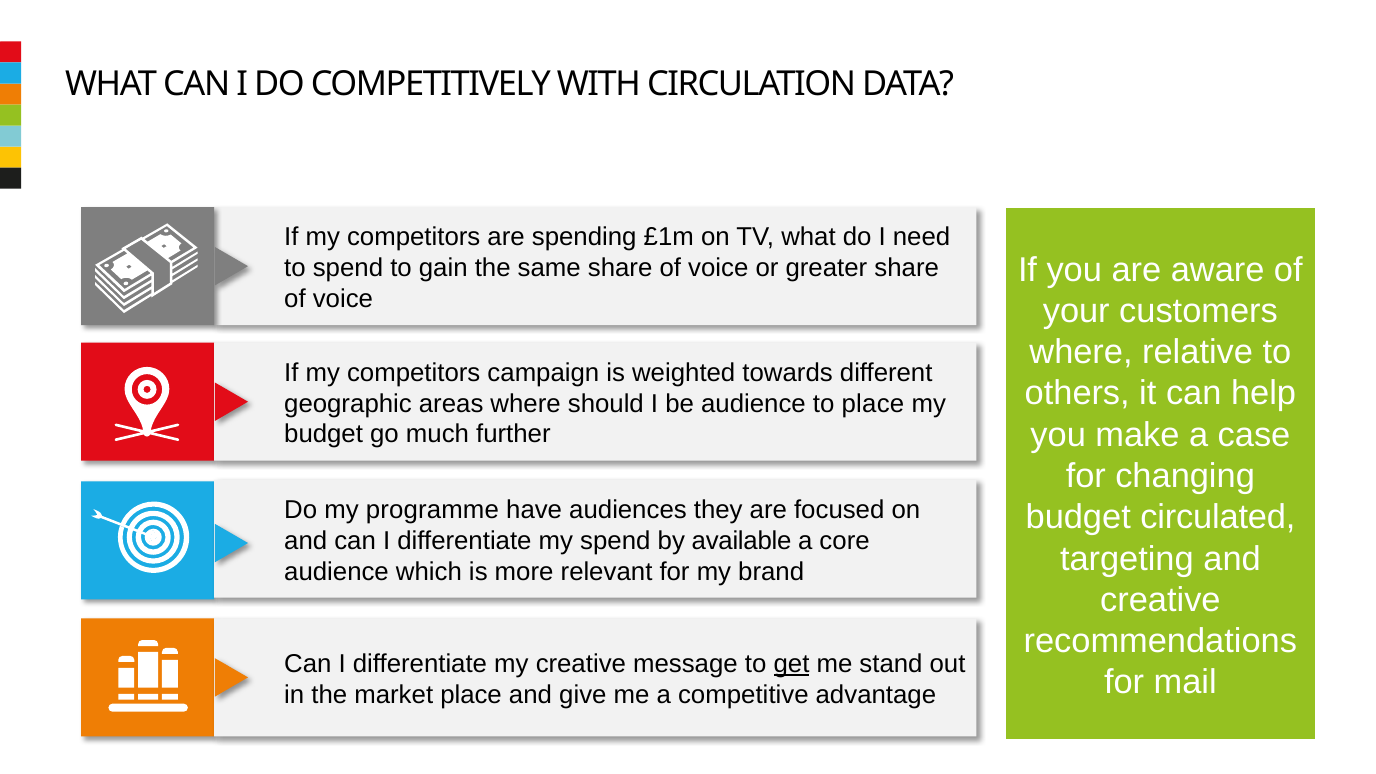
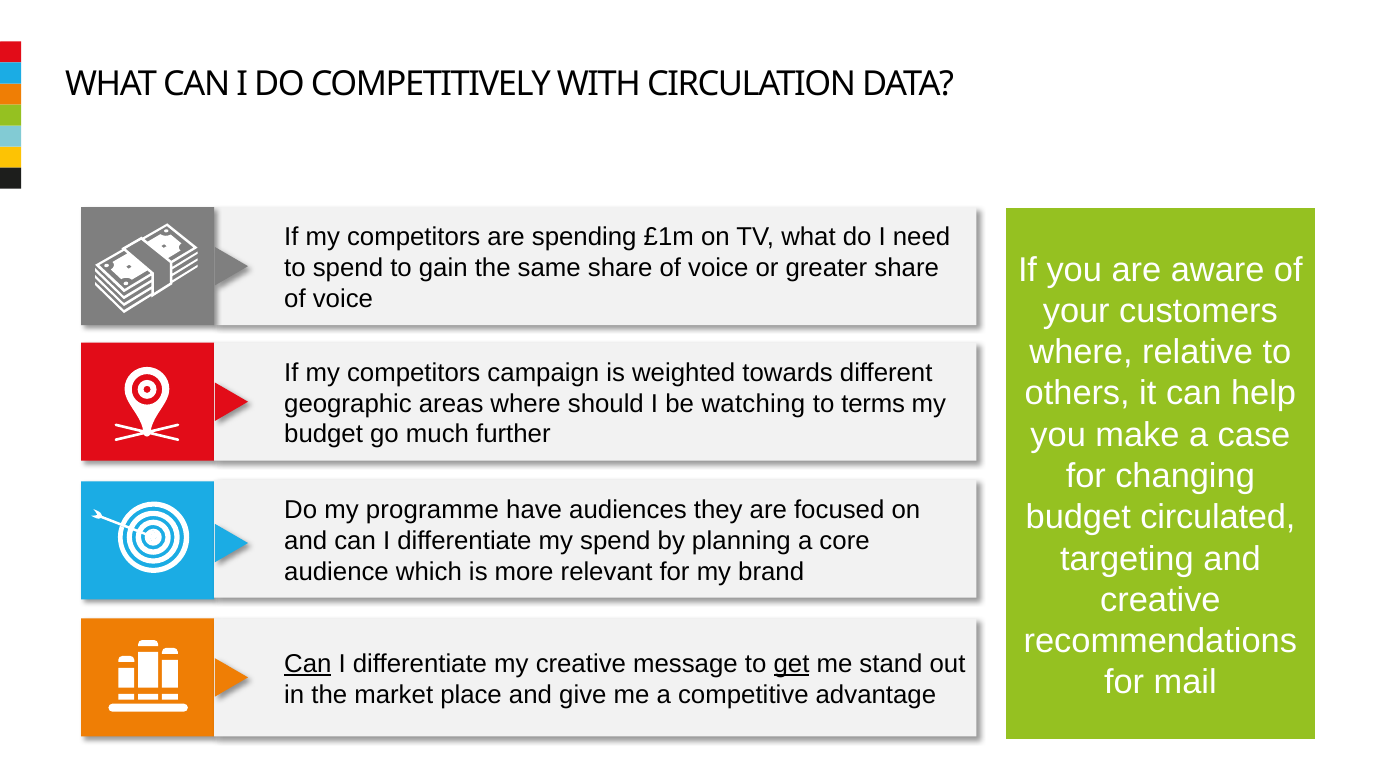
be audience: audience -> watching
to place: place -> terms
available: available -> planning
Can at (308, 664) underline: none -> present
